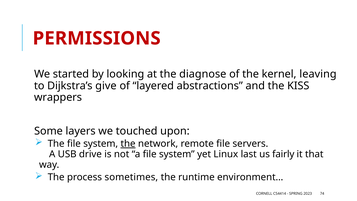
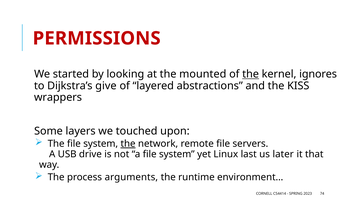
diagnose: diagnose -> mounted
the at (251, 74) underline: none -> present
leaving: leaving -> ignores
fairly: fairly -> later
sometimes: sometimes -> arguments
